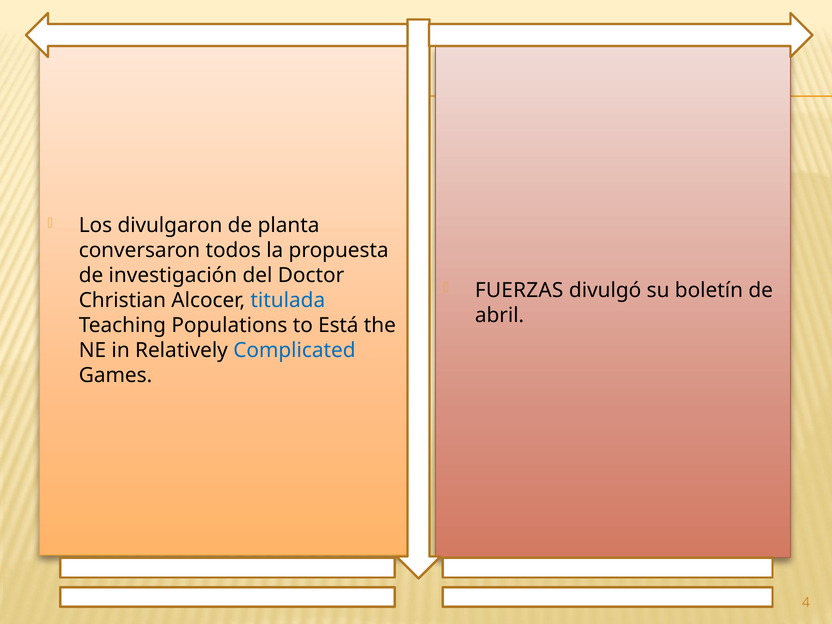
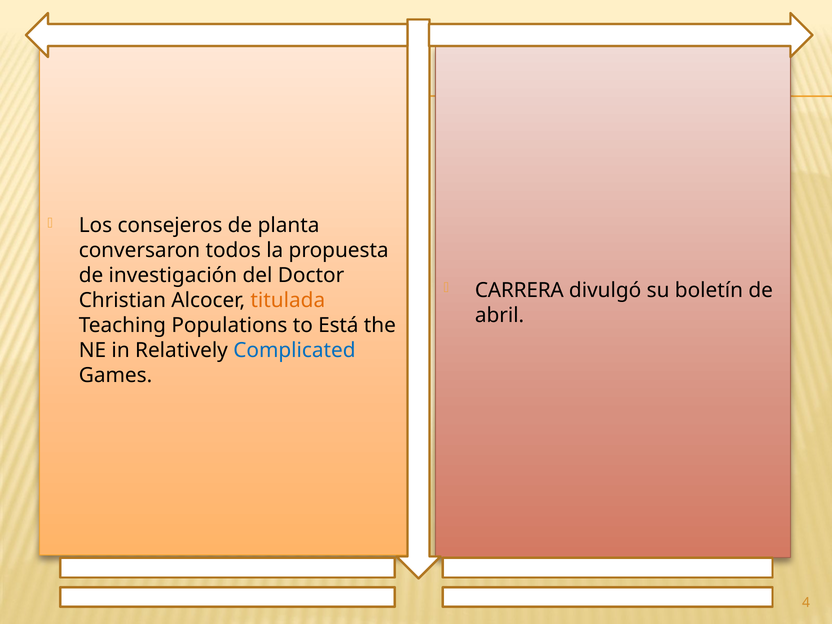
divulgaron: divulgaron -> consejeros
FUERZAS: FUERZAS -> CARRERA
titulada colour: blue -> orange
